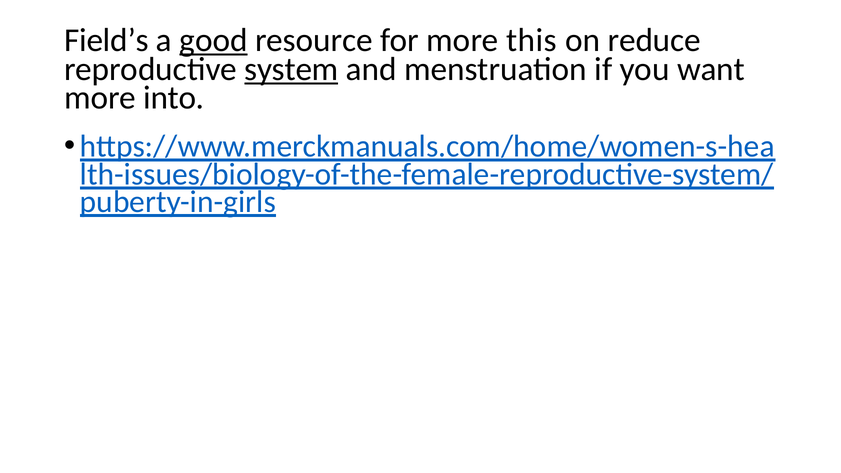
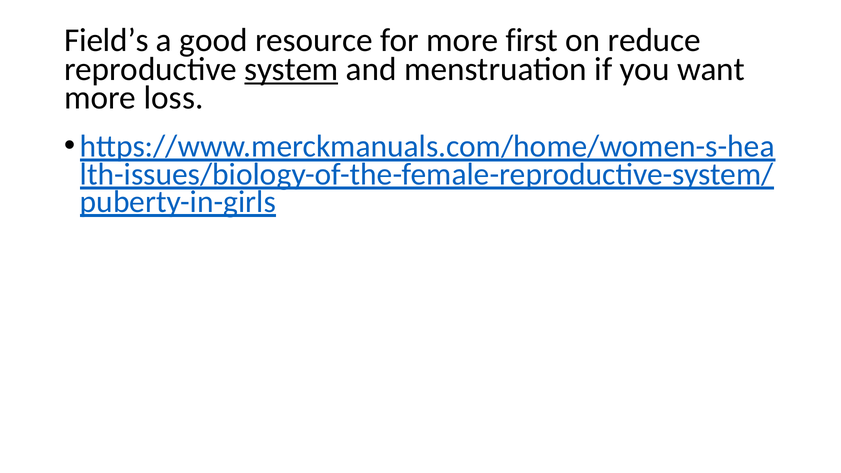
good underline: present -> none
this: this -> first
into: into -> loss
